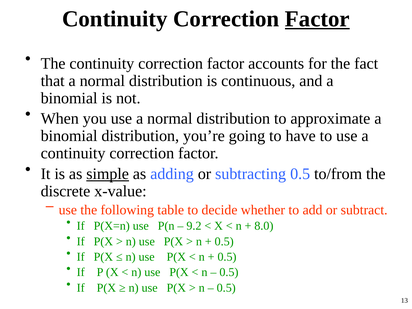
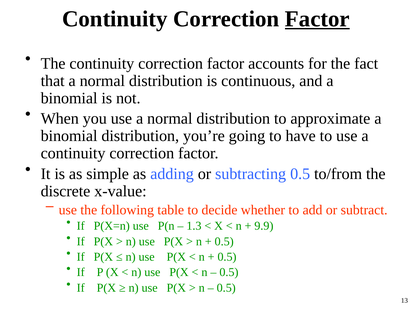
simple underline: present -> none
9.2: 9.2 -> 1.3
8.0: 8.0 -> 9.9
